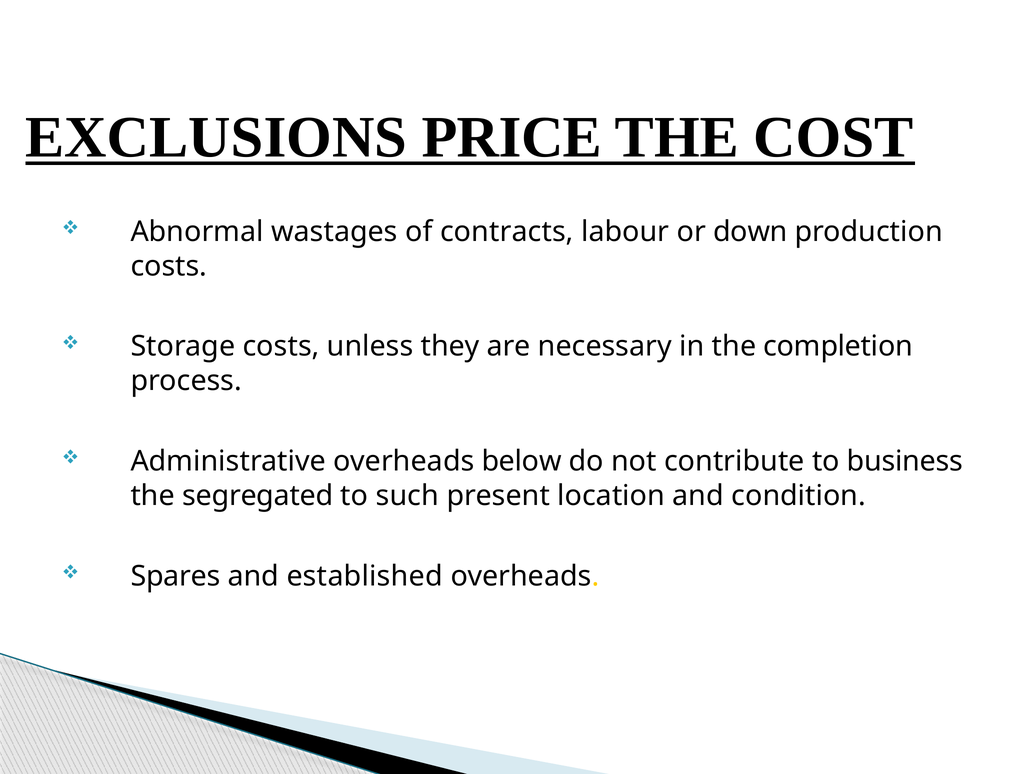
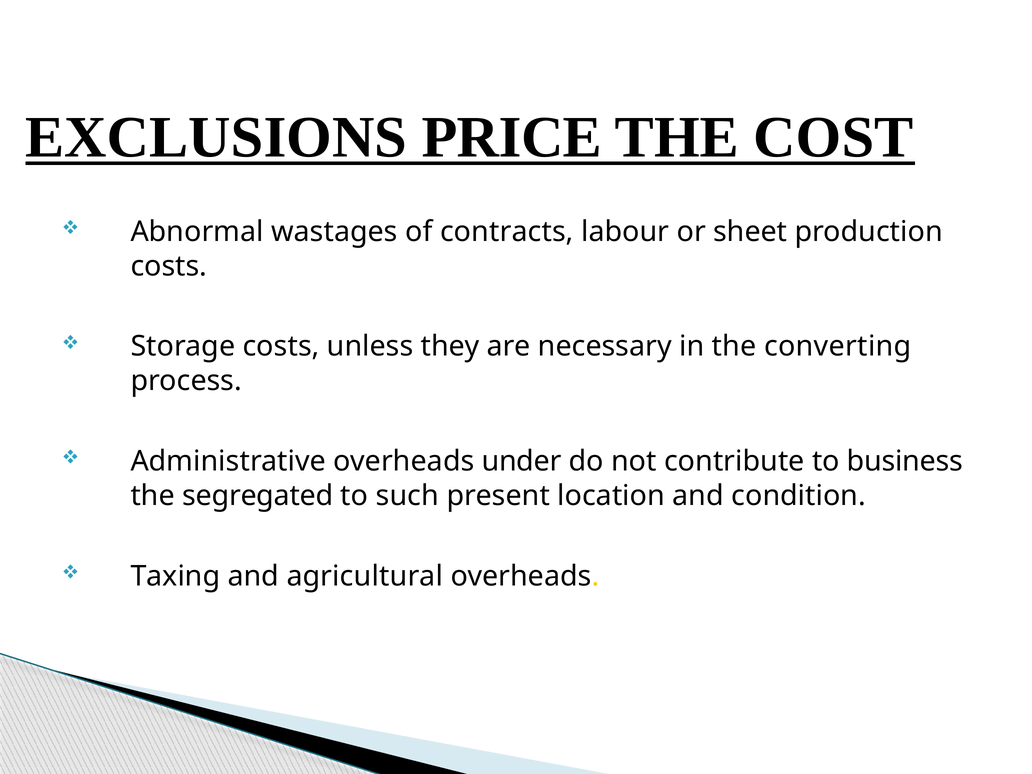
down: down -> sheet
completion: completion -> converting
below: below -> under
Spares: Spares -> Taxing
established: established -> agricultural
